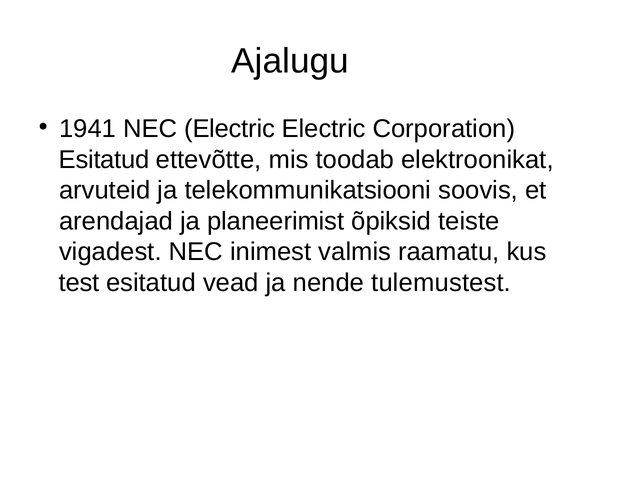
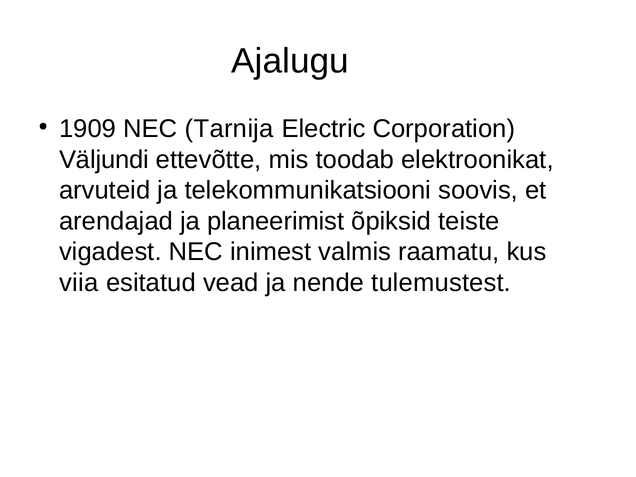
1941: 1941 -> 1909
NEC Electric: Electric -> Tarnija
Esitatud at (104, 160): Esitatud -> Väljundi
test: test -> viia
